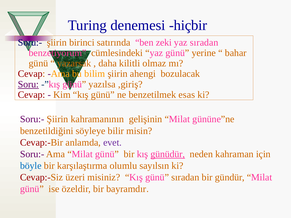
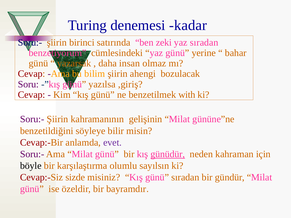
hiçbir: hiçbir -> kadar
kilitli: kilitli -> insan
Soru underline: present -> none
esas: esas -> with
böyle colour: blue -> black
üzeri: üzeri -> sizde
